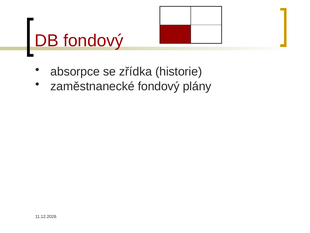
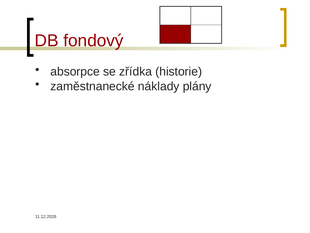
zaměstnanecké fondový: fondový -> náklady
